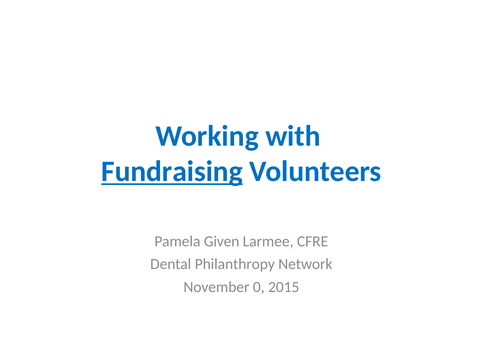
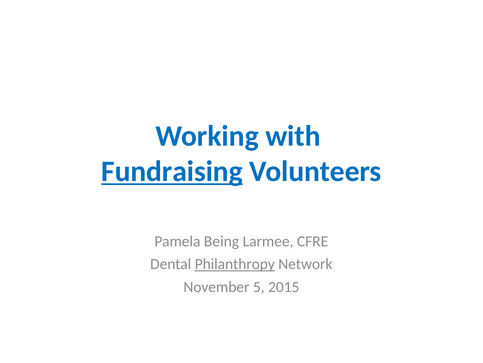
Given: Given -> Being
Philanthropy underline: none -> present
0: 0 -> 5
